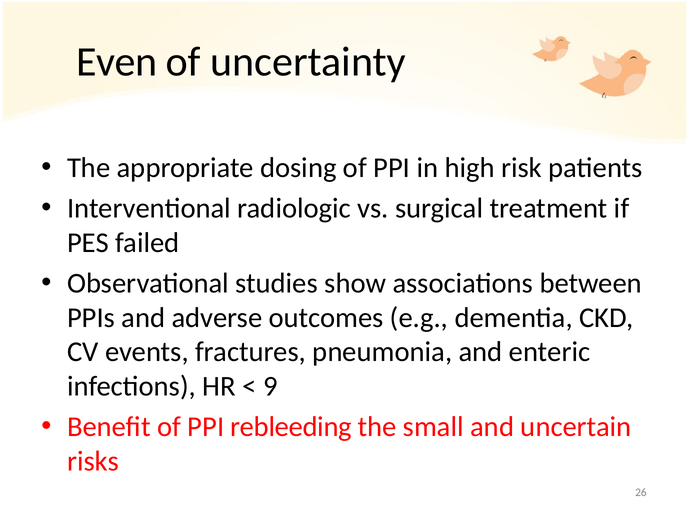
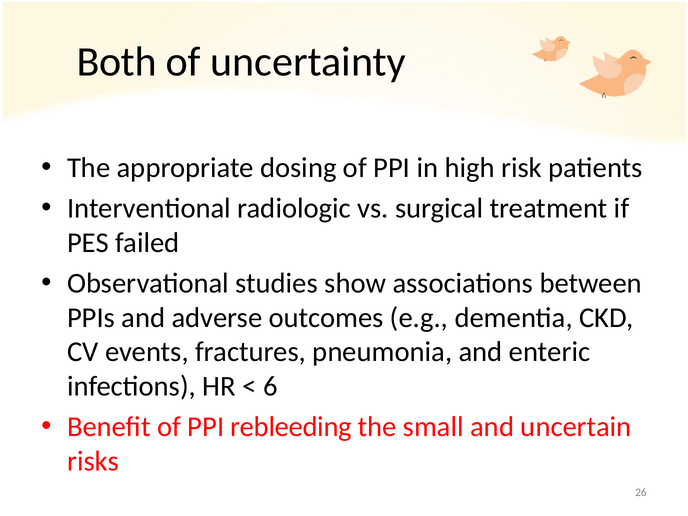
Even: Even -> Both
9: 9 -> 6
